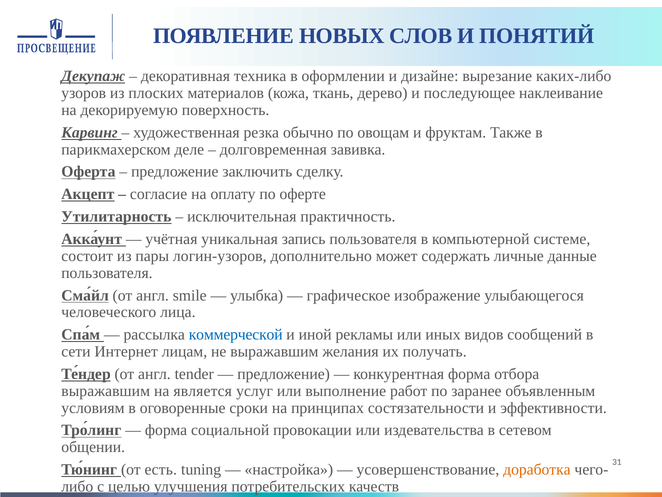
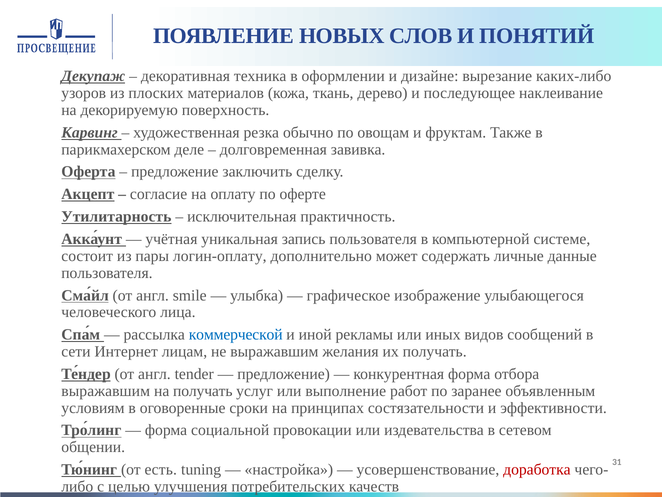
логин-узоров: логин-узоров -> логин-оплату
на является: является -> получать
доработка colour: orange -> red
